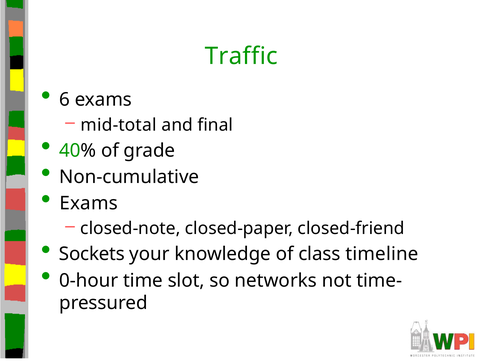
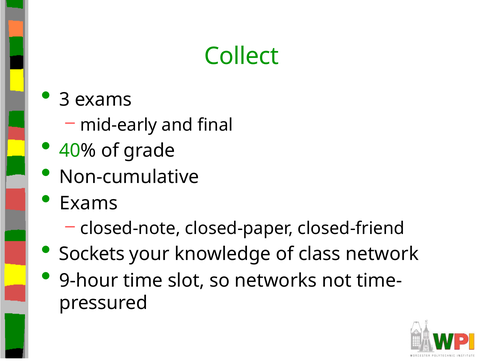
Traffic: Traffic -> Collect
6: 6 -> 3
mid-total: mid-total -> mid-early
timeline: timeline -> network
0-hour: 0-hour -> 9-hour
